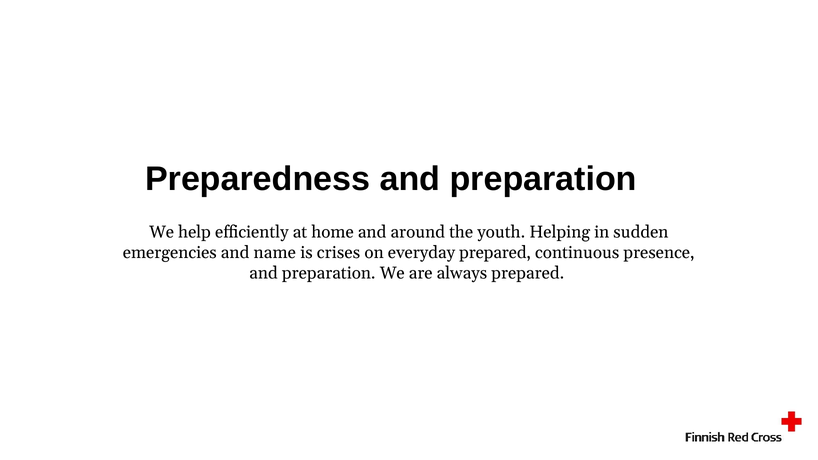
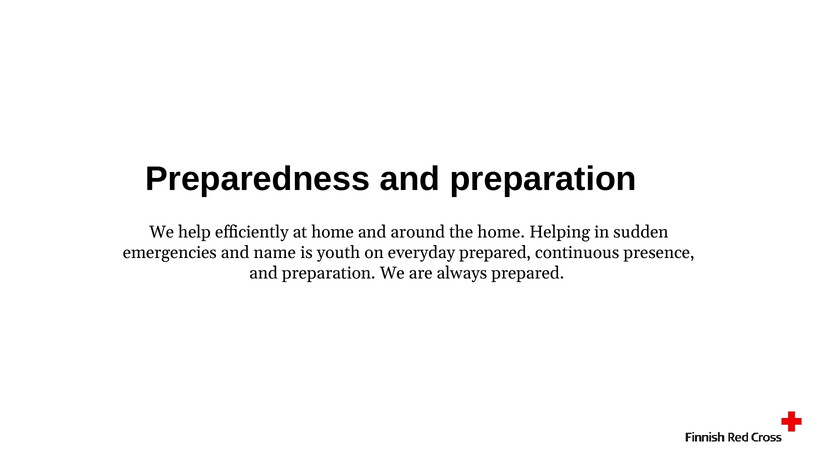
the youth: youth -> home
crises: crises -> youth
